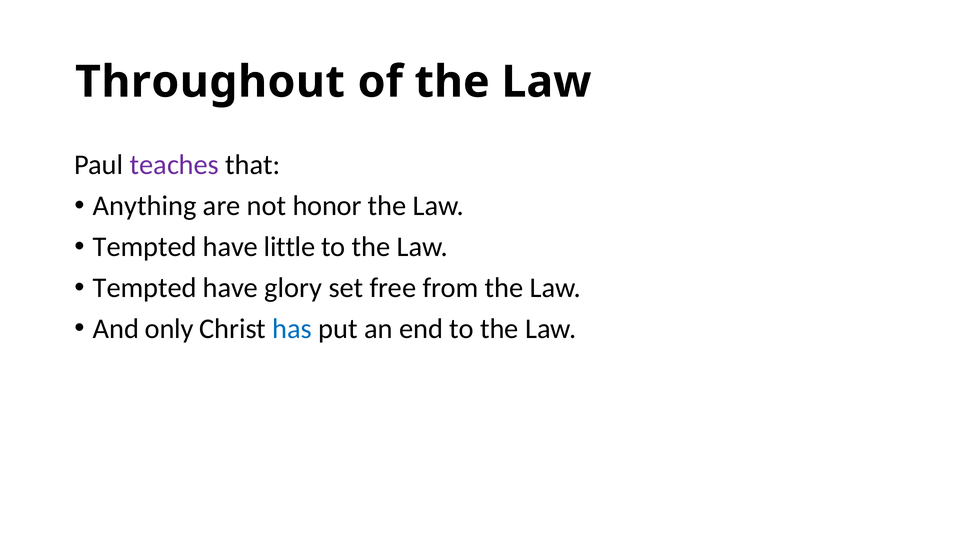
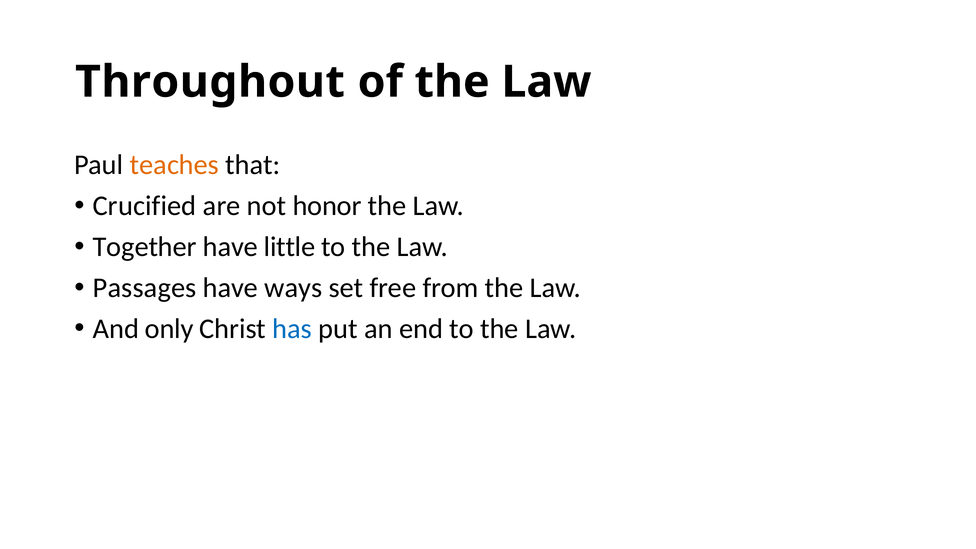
teaches colour: purple -> orange
Anything: Anything -> Crucified
Tempted at (145, 247): Tempted -> Together
Tempted at (145, 288): Tempted -> Passages
glory: glory -> ways
